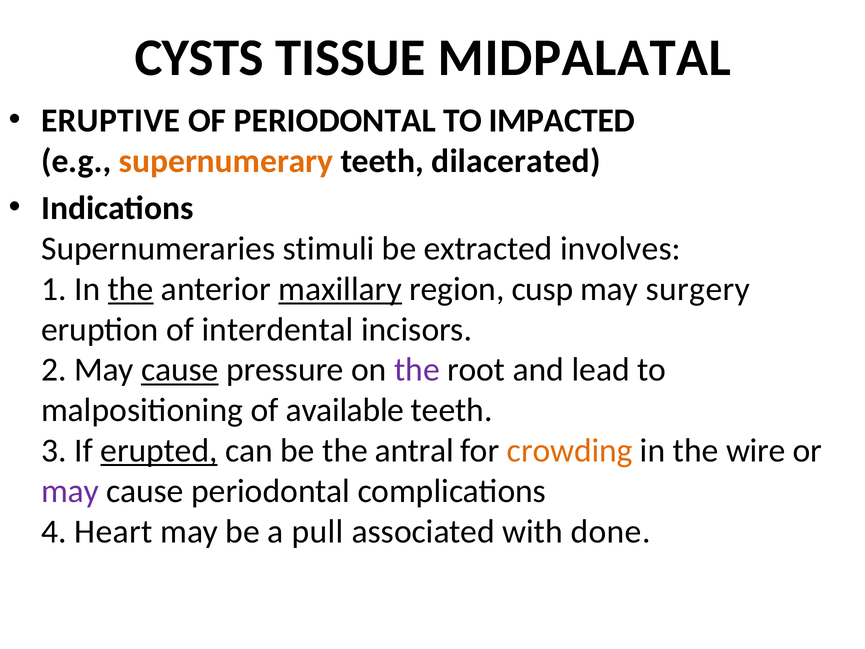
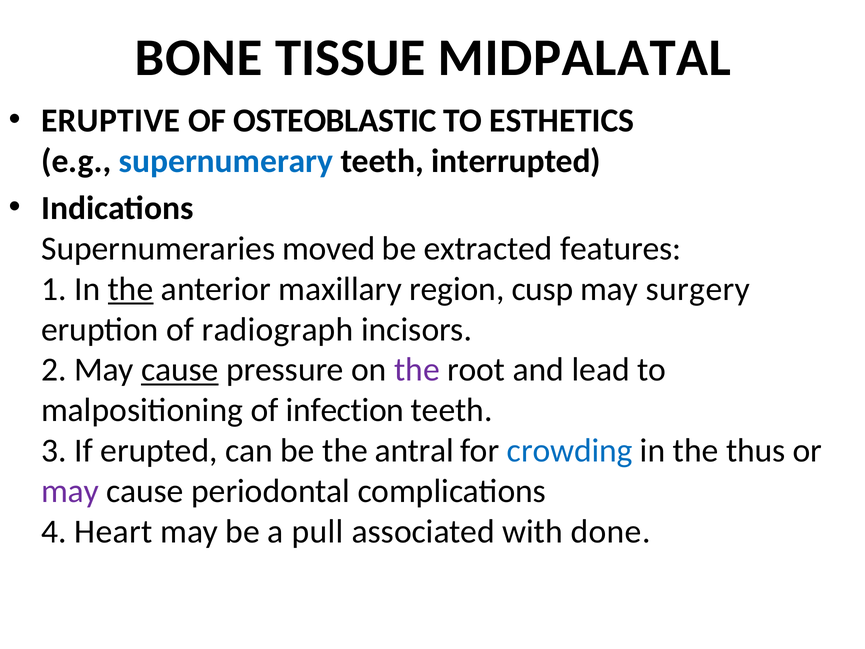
CYSTS: CYSTS -> BONE
OF PERIODONTAL: PERIODONTAL -> OSTEOBLASTIC
IMPACTED: IMPACTED -> ESTHETICS
supernumerary colour: orange -> blue
dilacerated: dilacerated -> interrupted
stimuli: stimuli -> moved
involves: involves -> features
maxillary underline: present -> none
interdental: interdental -> radiograph
available: available -> infection
erupted underline: present -> none
crowding colour: orange -> blue
wire: wire -> thus
